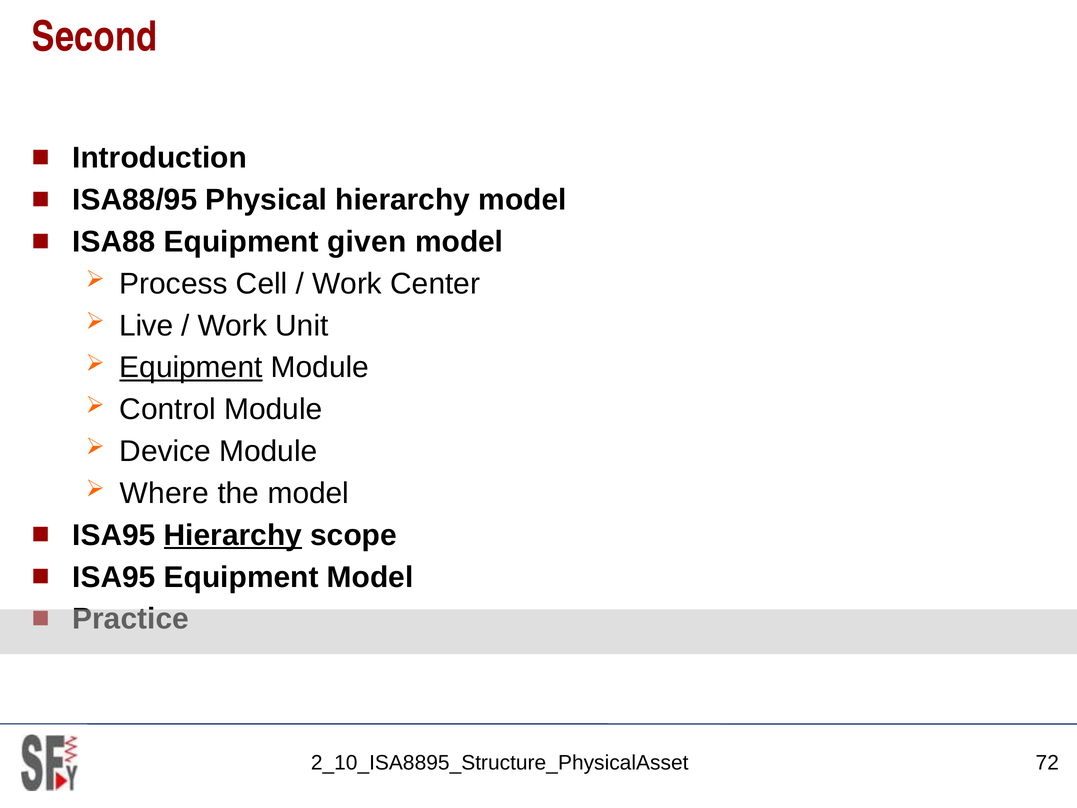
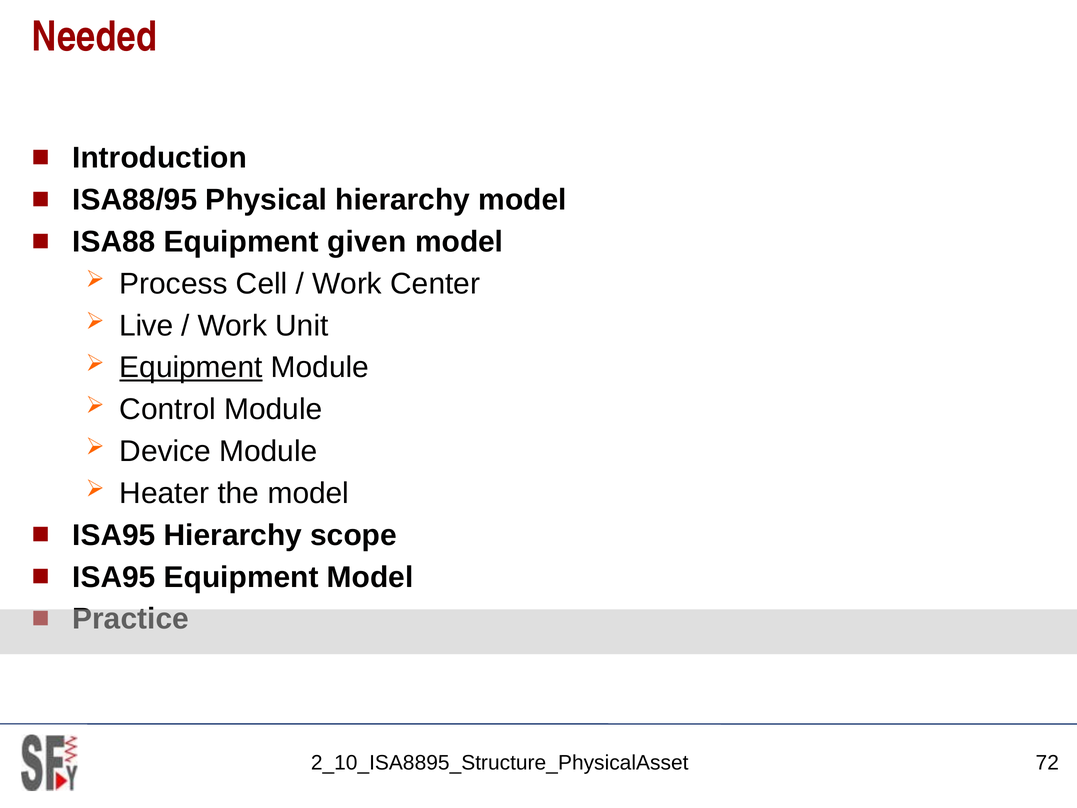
Second: Second -> Needed
Where: Where -> Heater
Hierarchy at (233, 535) underline: present -> none
